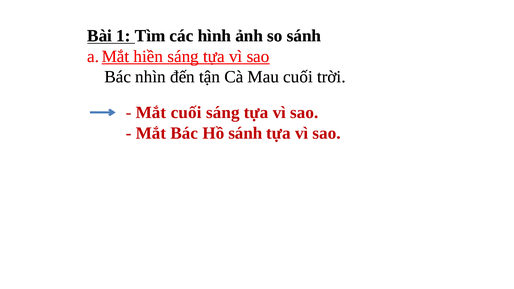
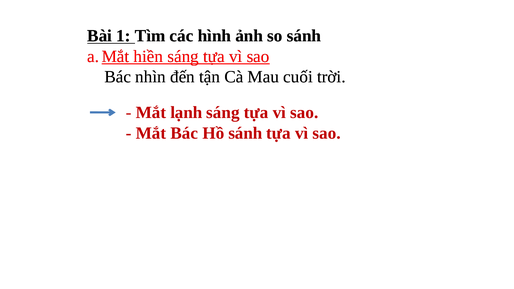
Mắt cuối: cuối -> lạnh
